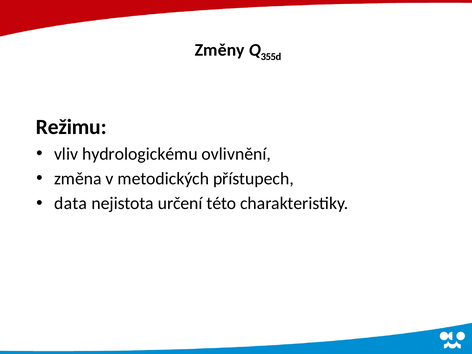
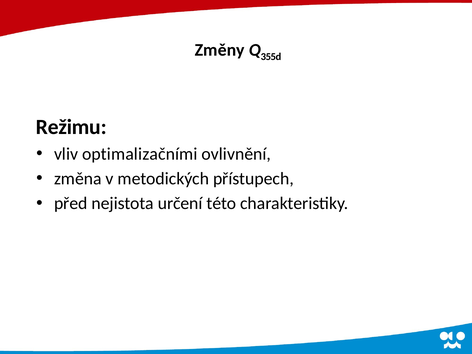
hydrologickému: hydrologickému -> optimalizačními
data: data -> před
